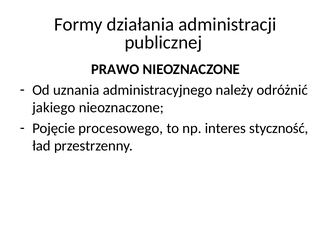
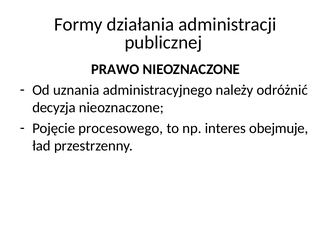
jakiego: jakiego -> decyzja
styczność: styczność -> obejmuje
